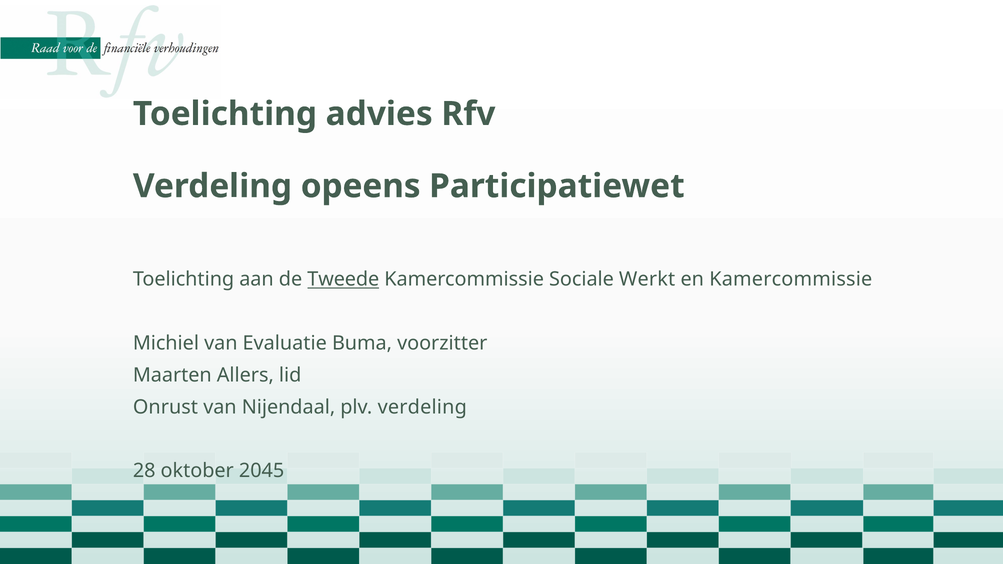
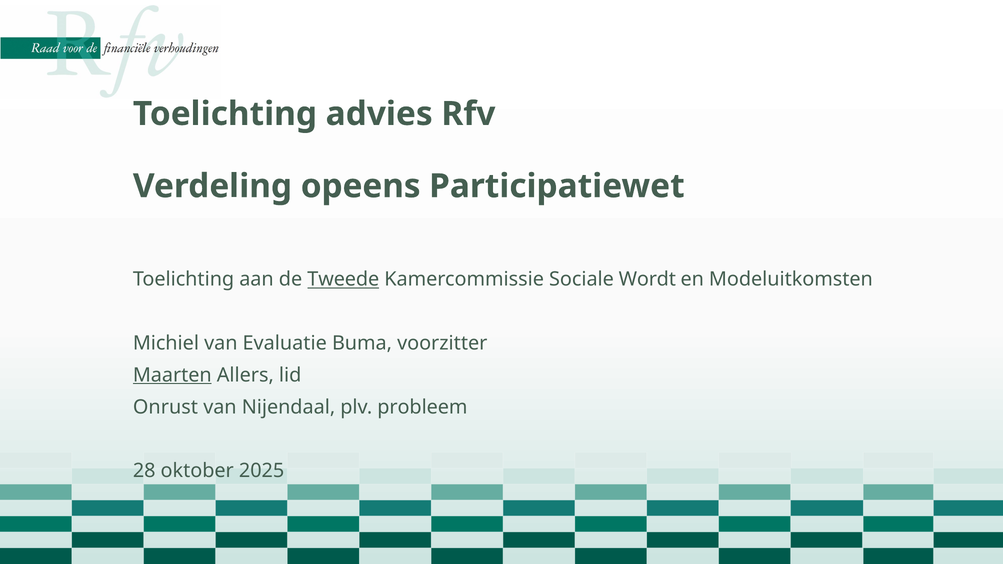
Werkt: Werkt -> Wordt
en Kamercommissie: Kamercommissie -> Modeluitkomsten
Maarten underline: none -> present
plv verdeling: verdeling -> probleem
2045: 2045 -> 2025
